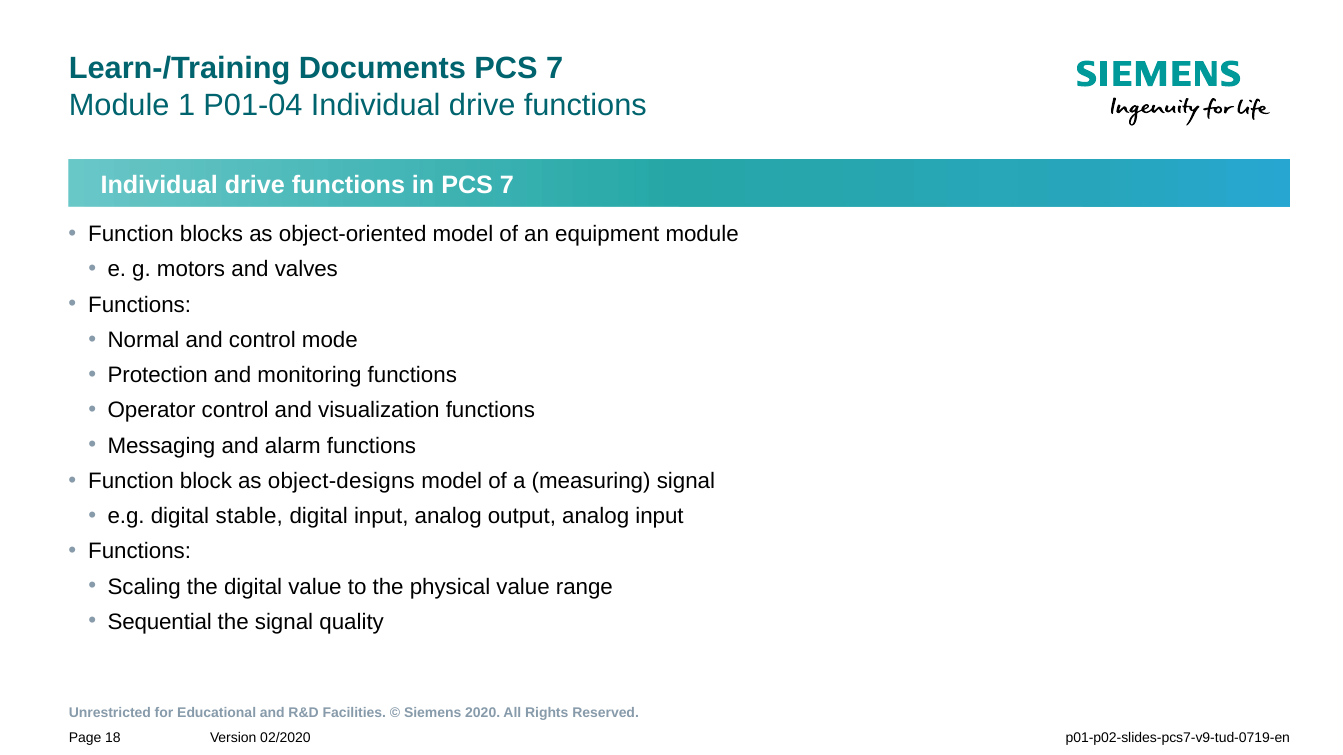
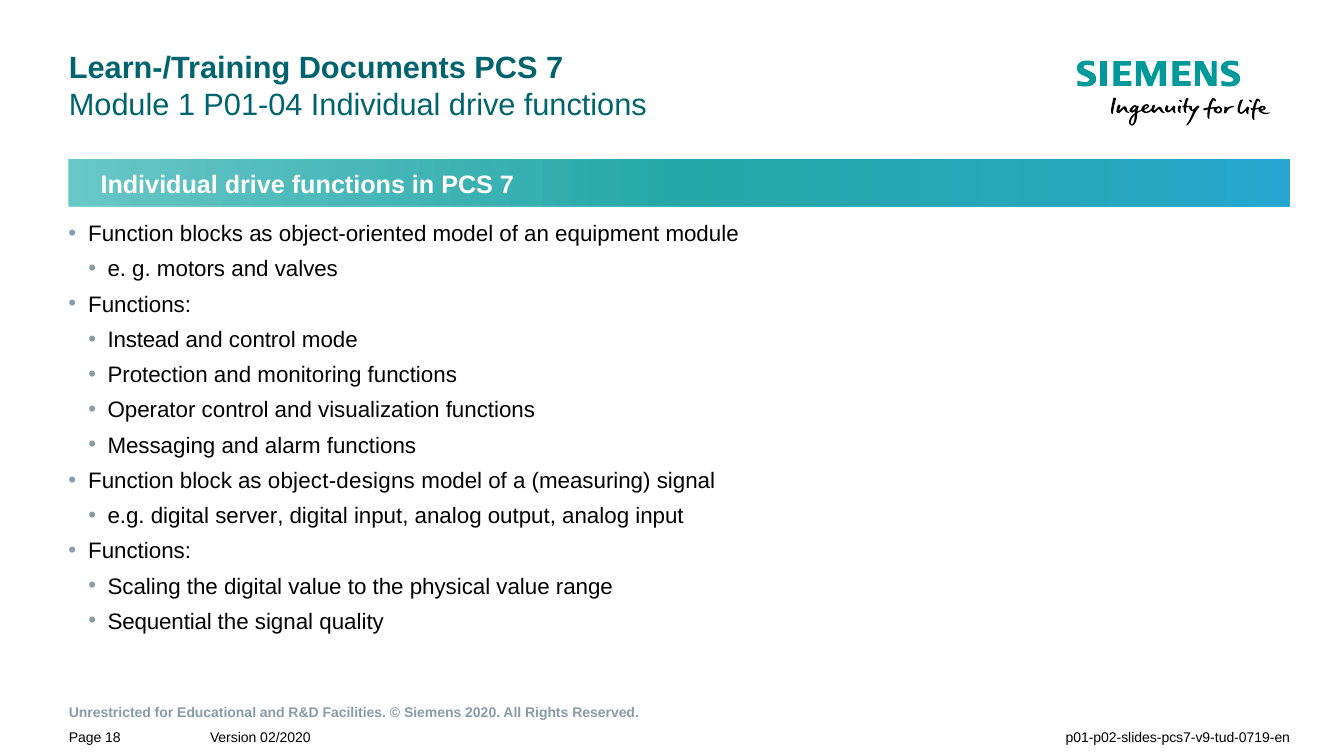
Normal: Normal -> Instead
stable: stable -> server
